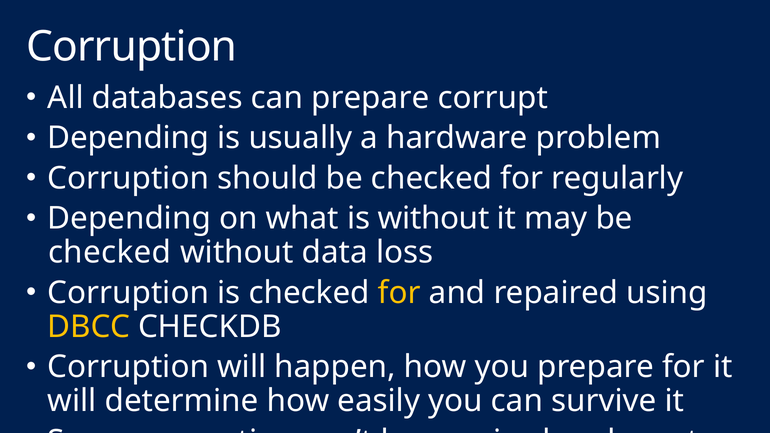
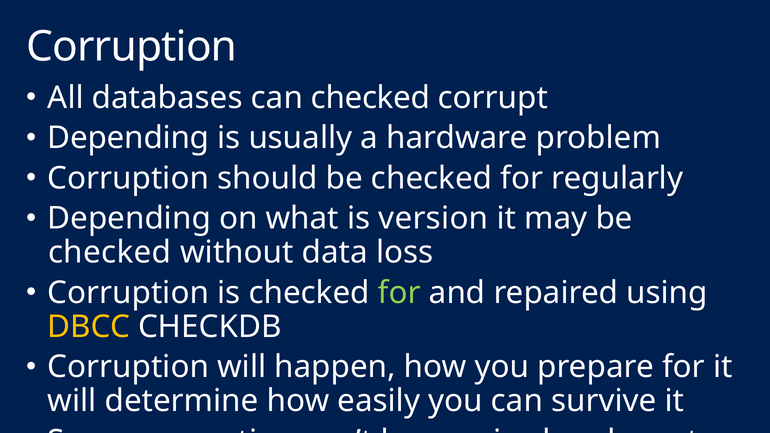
can prepare: prepare -> checked
is without: without -> version
for at (399, 293) colour: yellow -> light green
